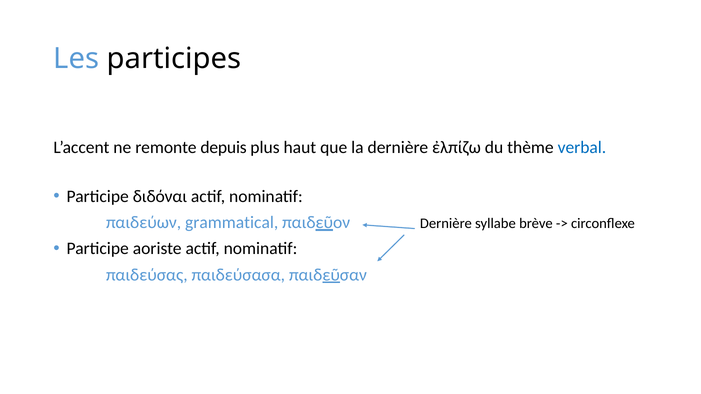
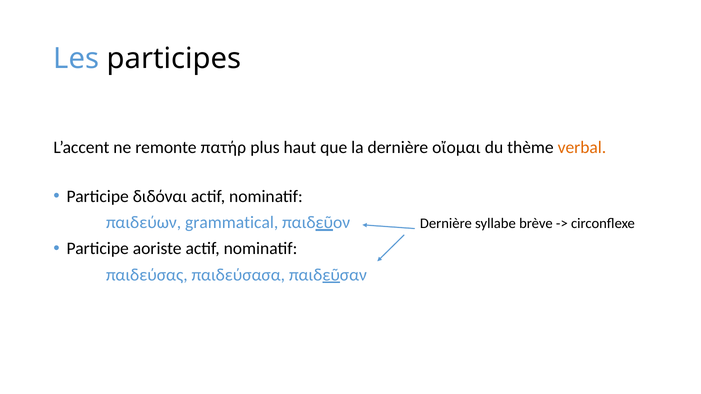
depuis: depuis -> πατήρ
ἐλπίζω: ἐλπίζω -> οἴομαι
verbal colour: blue -> orange
